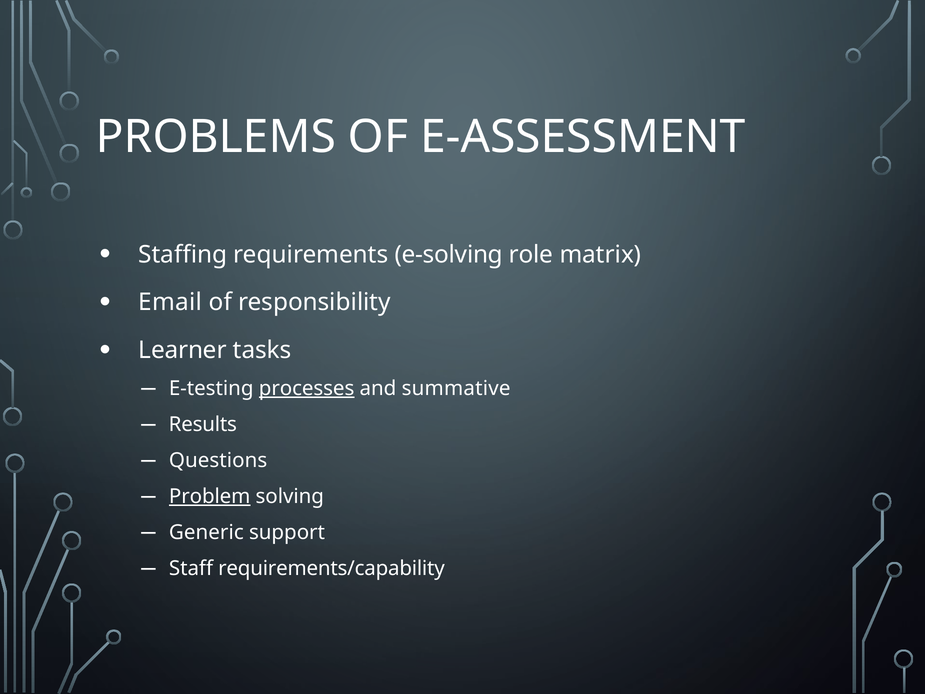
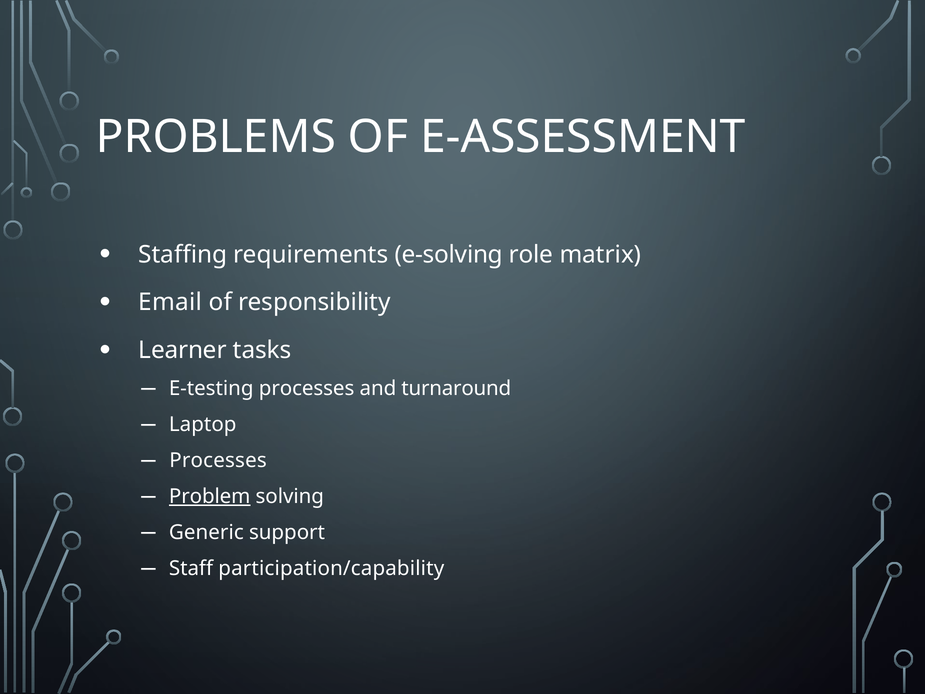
processes at (307, 388) underline: present -> none
summative: summative -> turnaround
Results: Results -> Laptop
Questions at (218, 460): Questions -> Processes
requirements/capability: requirements/capability -> participation/capability
